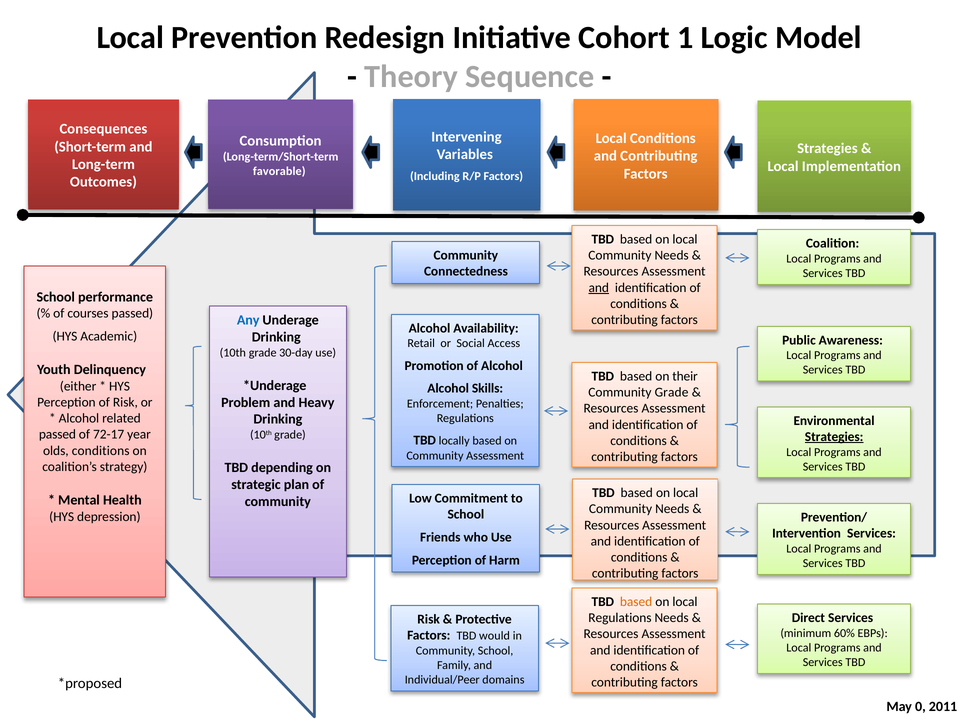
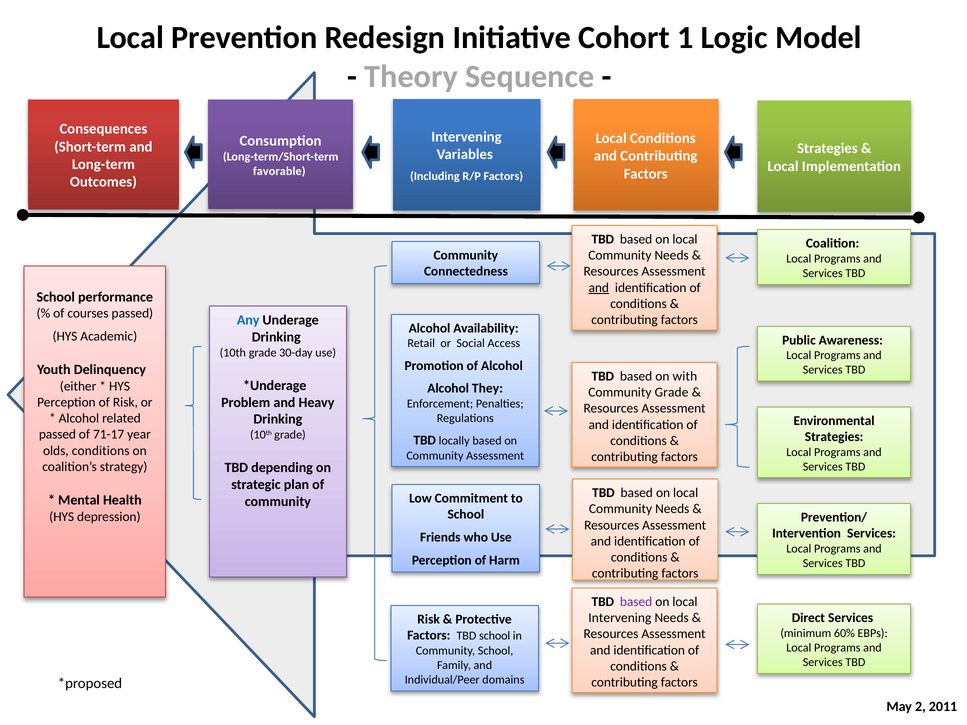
their: their -> with
Skills: Skills -> They
72-17: 72-17 -> 71-17
Strategies at (834, 437) underline: present -> none
based at (636, 602) colour: orange -> purple
Regulations at (620, 618): Regulations -> Intervening
TBD would: would -> school
0: 0 -> 2
